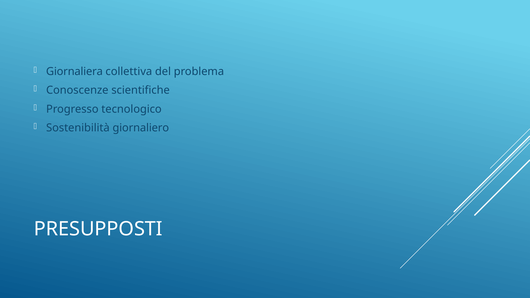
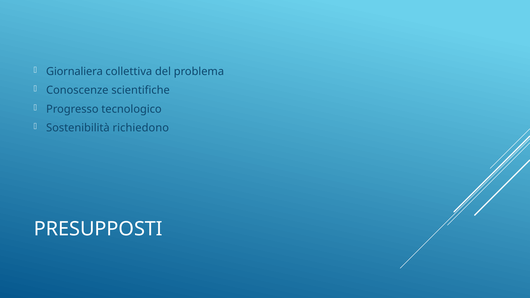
giornaliero: giornaliero -> richiedono
